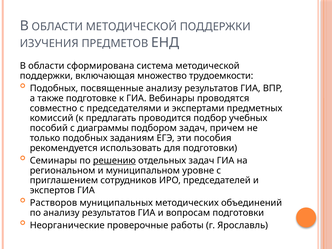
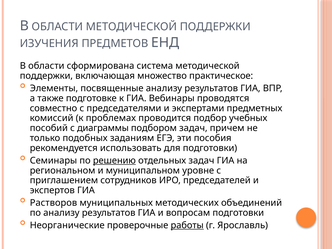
трудоемкости: трудоемкости -> практическое
Подобных at (54, 88): Подобных -> Элементы
предлагать: предлагать -> проблемах
работы underline: none -> present
